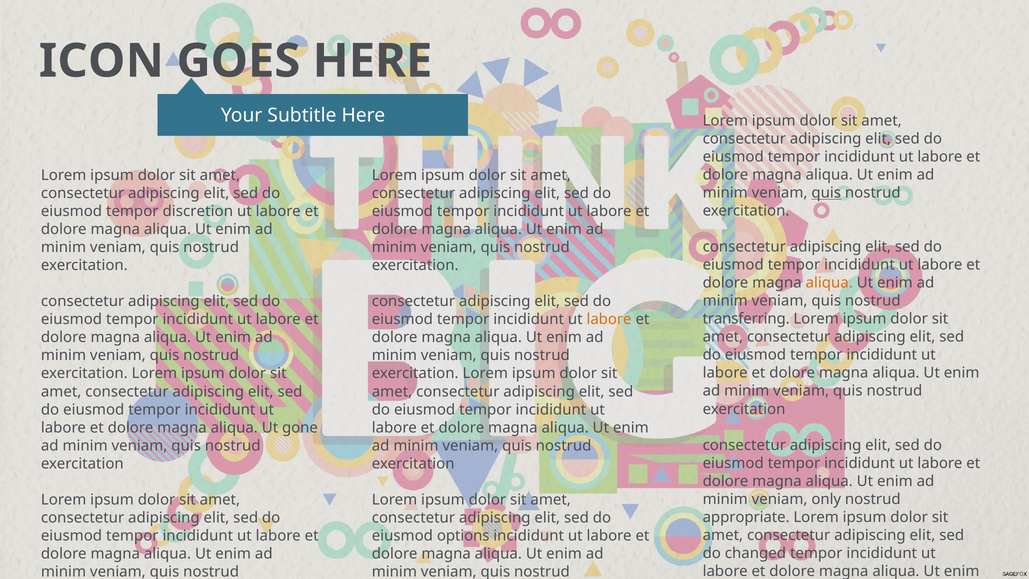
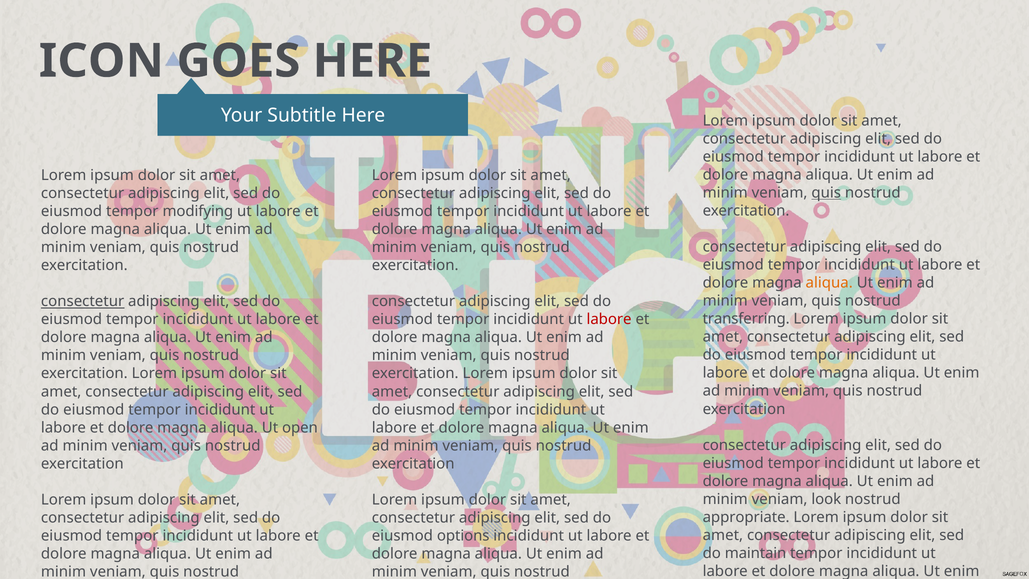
discretion: discretion -> modifying
consectetur at (83, 301) underline: none -> present
labore at (609, 319) colour: orange -> red
gone: gone -> open
only: only -> look
changed: changed -> maintain
